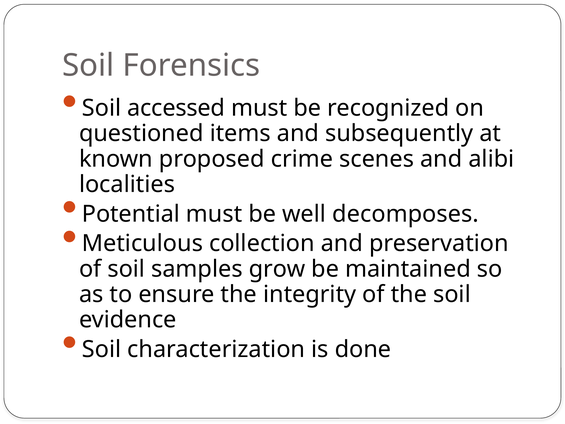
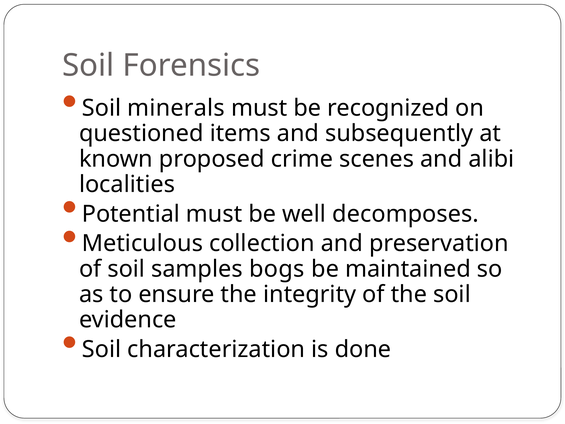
accessed: accessed -> minerals
grow: grow -> bogs
